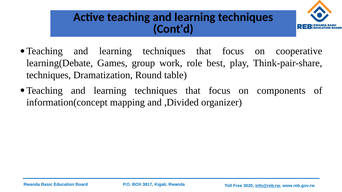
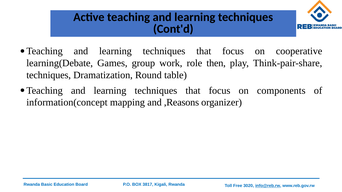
best: best -> then
,Divided: ,Divided -> ,Reasons
